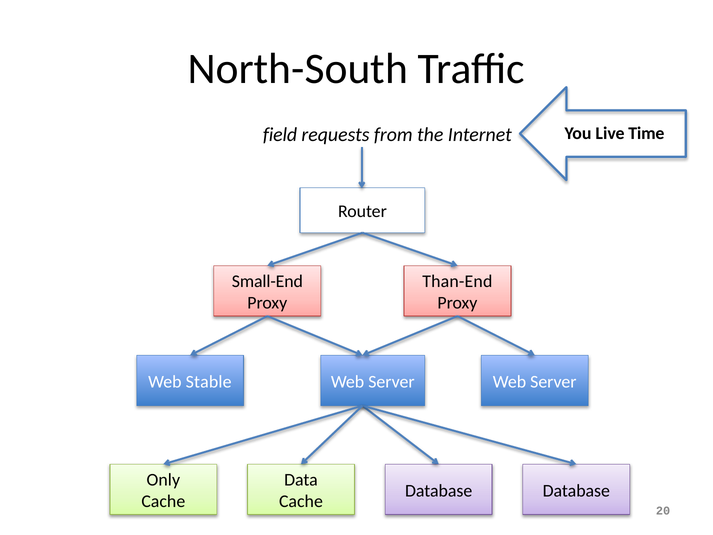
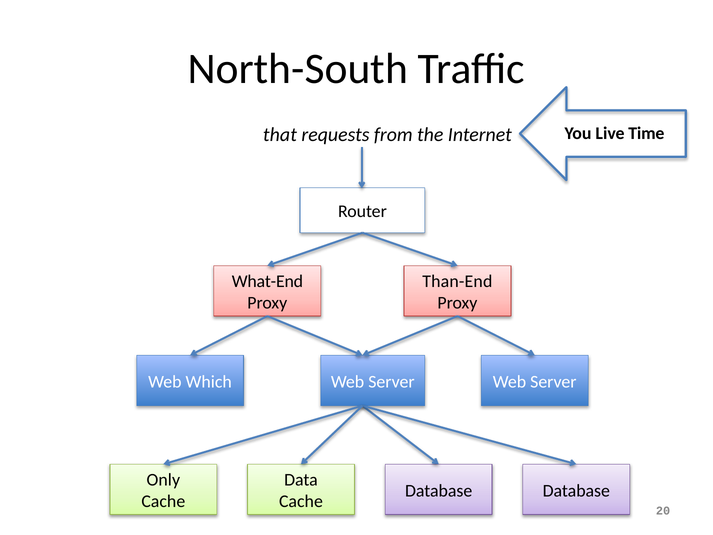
field: field -> that
Small-End: Small-End -> What-End
Stable: Stable -> Which
